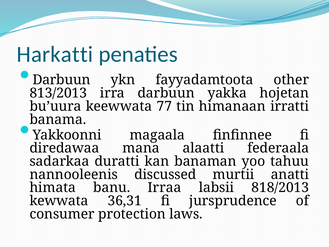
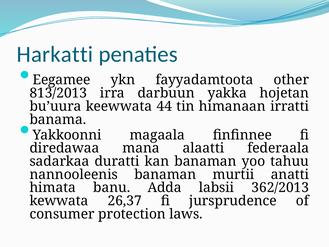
Darbuun at (62, 80): Darbuun -> Eegamee
77: 77 -> 44
nannooleenis discussed: discussed -> banaman
Irraa: Irraa -> Adda
818/2013: 818/2013 -> 362/2013
36,31: 36,31 -> 26,37
